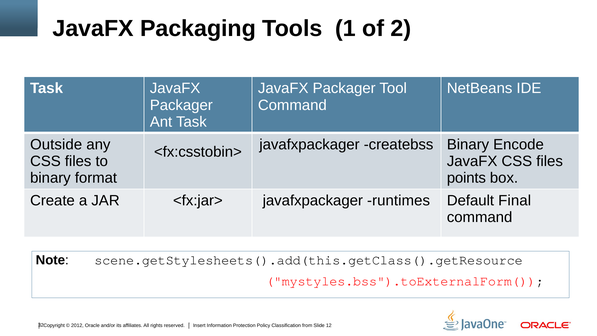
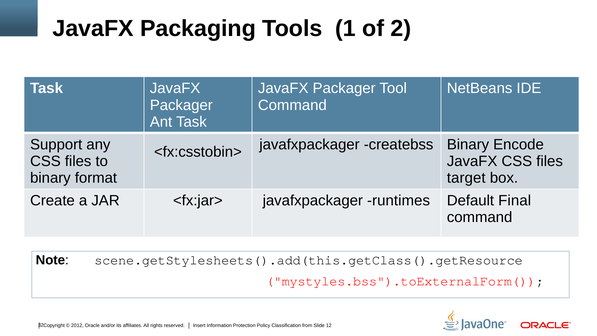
Outside: Outside -> Support
points: points -> target
